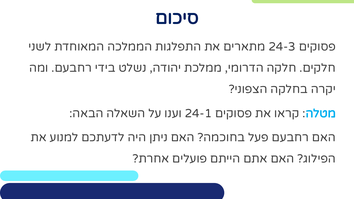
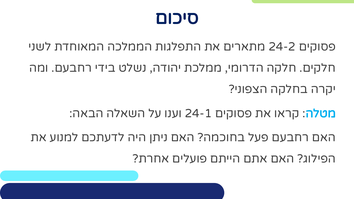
24-3: 24-3 -> 24-2
